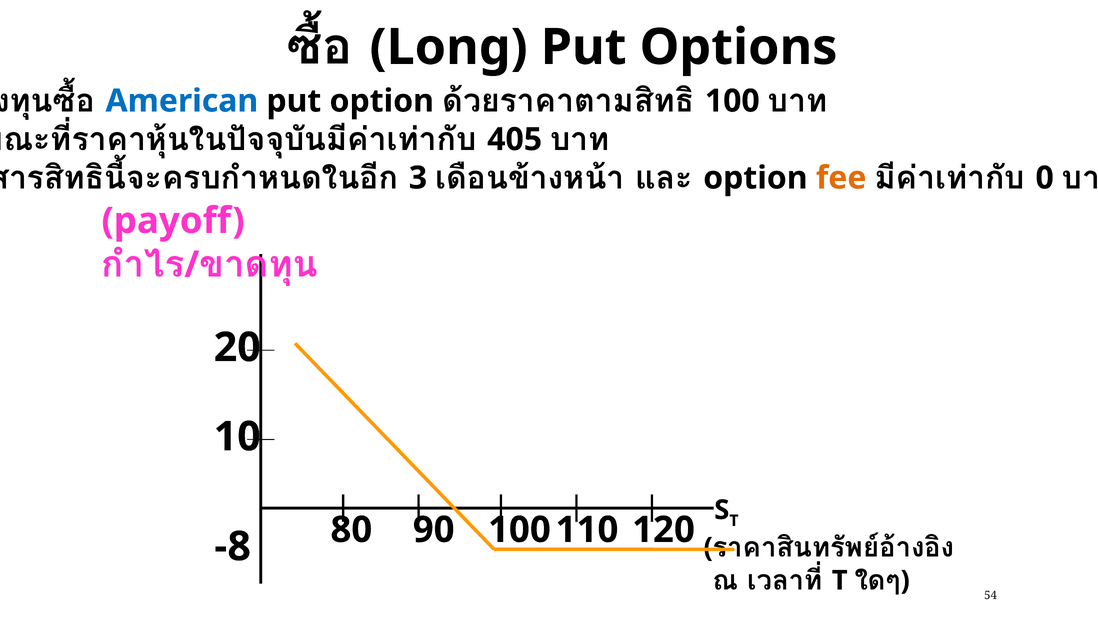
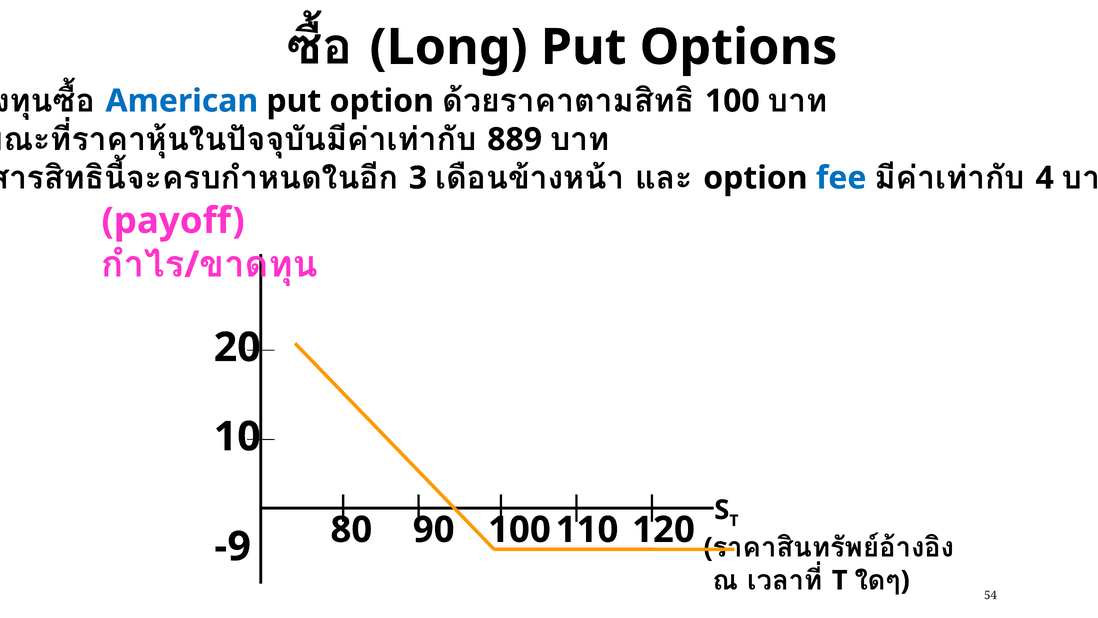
405: 405 -> 889
fee colour: orange -> blue
0: 0 -> 4
-8: -8 -> -9
